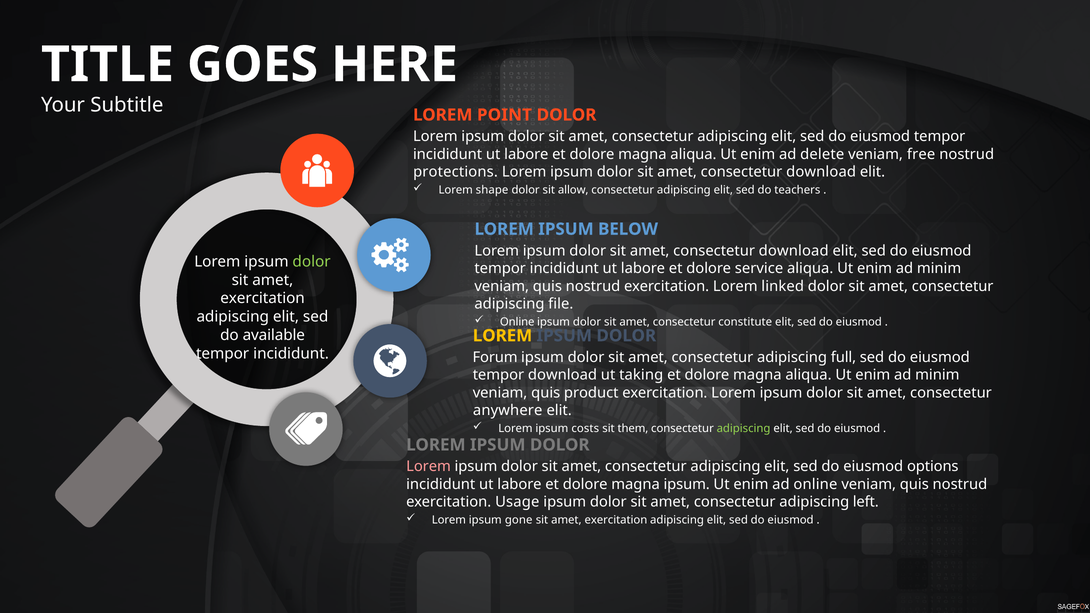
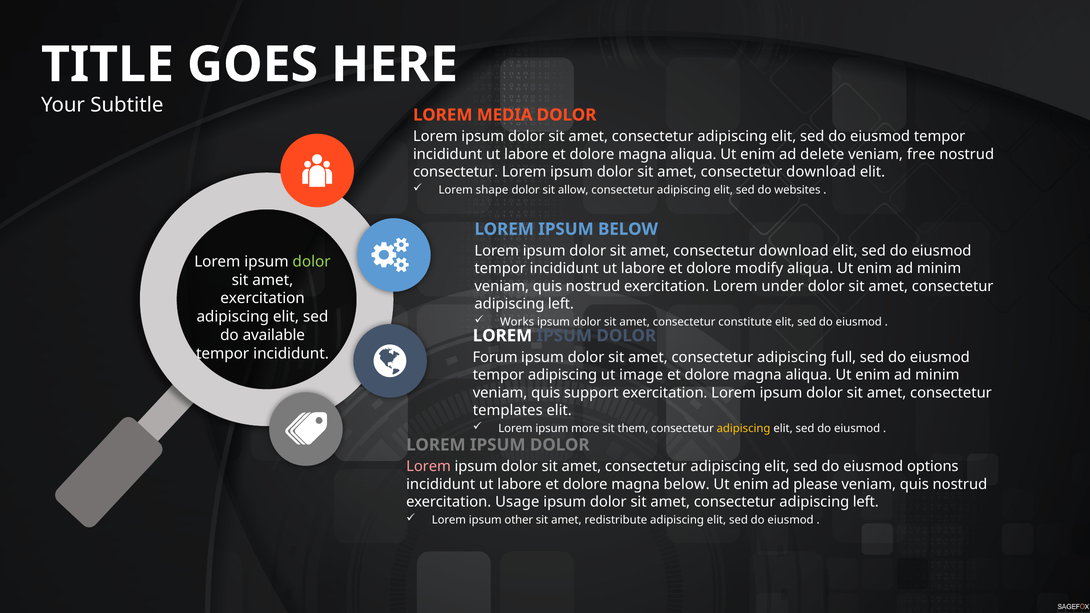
POINT: POINT -> MEDIA
protections at (456, 172): protections -> consectetur
teachers: teachers -> websites
service: service -> modify
linked: linked -> under
file at (561, 304): file -> left
Online at (517, 322): Online -> Works
LOREM at (503, 336) colour: yellow -> white
tempor download: download -> adipiscing
taking: taking -> image
product: product -> support
anywhere: anywhere -> templates
costs: costs -> more
adipiscing at (744, 429) colour: light green -> yellow
magna ipsum: ipsum -> below
ad online: online -> please
gone: gone -> other
exercitation at (616, 520): exercitation -> redistribute
